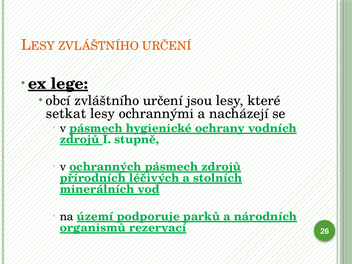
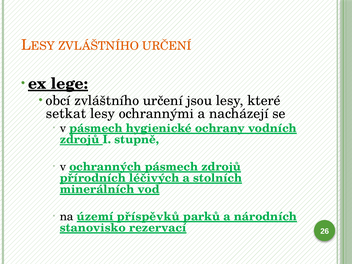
podporuje: podporuje -> příspěvků
organismů: organismů -> stanovisko
